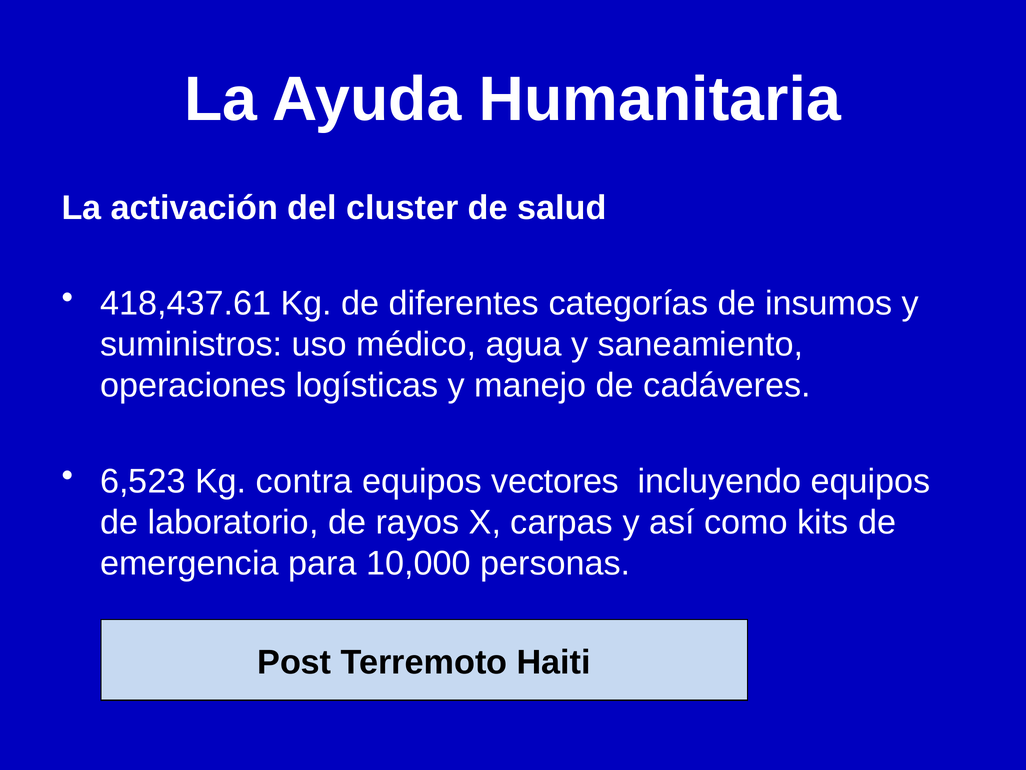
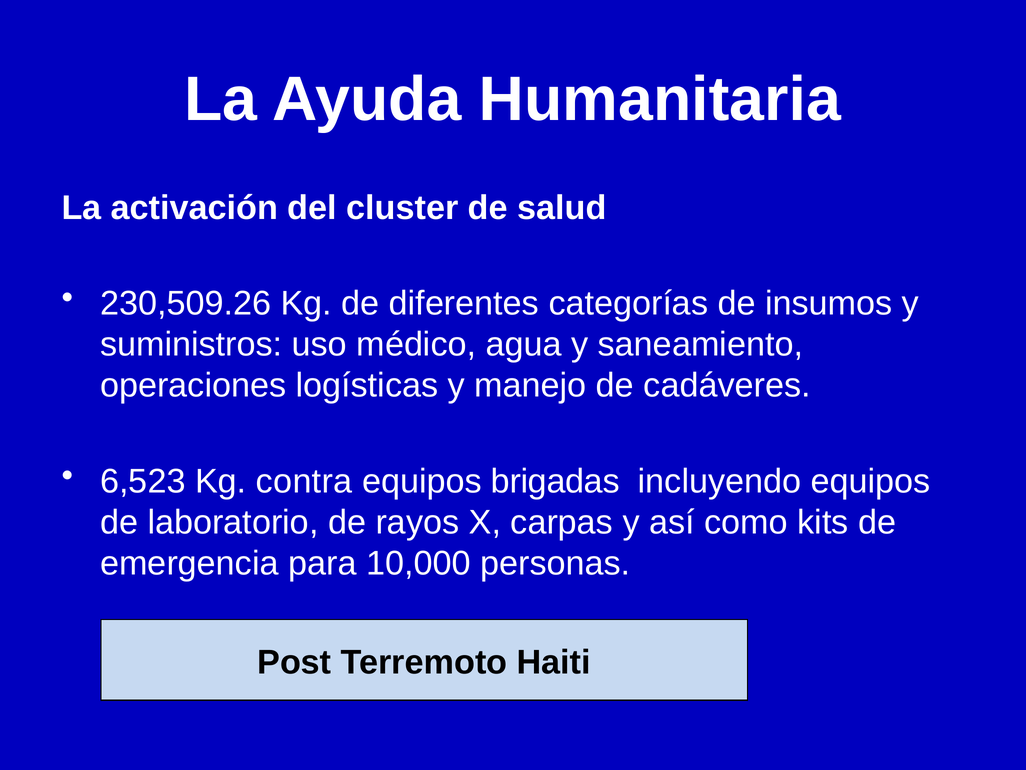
418,437.61: 418,437.61 -> 230,509.26
vectores: vectores -> brigadas
